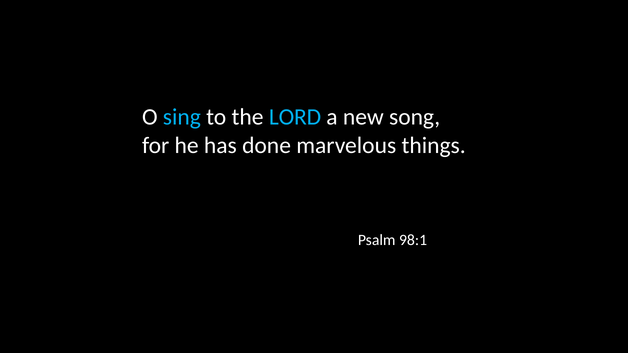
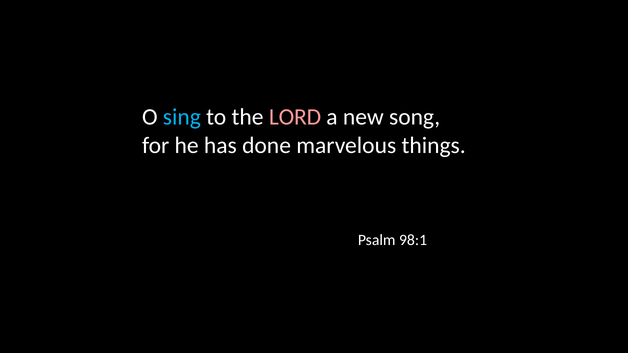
LORD colour: light blue -> pink
